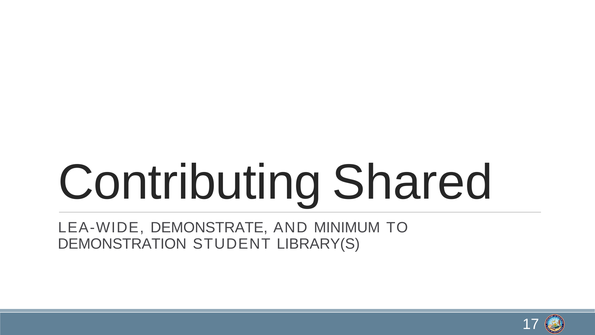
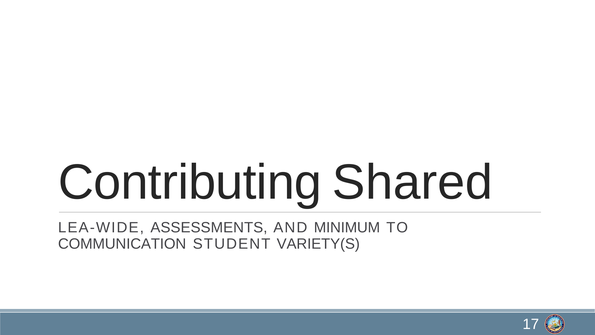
DEMONSTRATE: DEMONSTRATE -> ASSESSMENTS
DEMONSTRATION: DEMONSTRATION -> COMMUNICATION
LIBRARY(S: LIBRARY(S -> VARIETY(S
